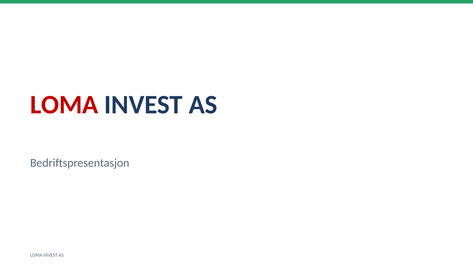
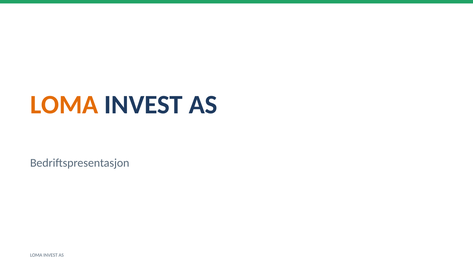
LOMA at (64, 105) colour: red -> orange
